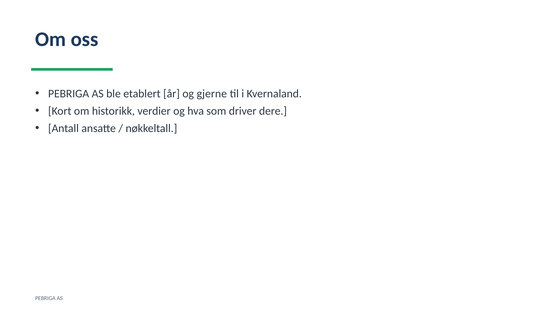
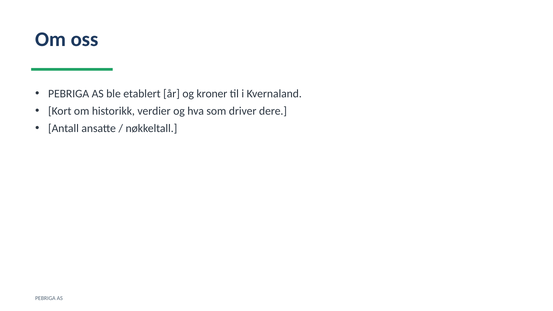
gjerne: gjerne -> kroner
